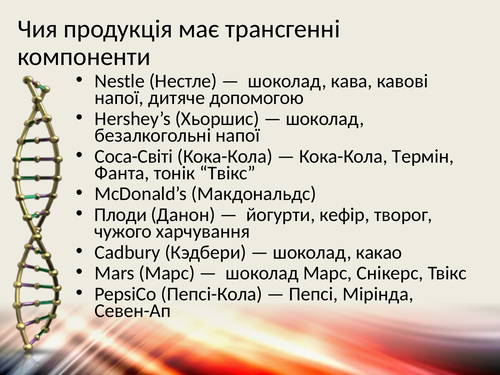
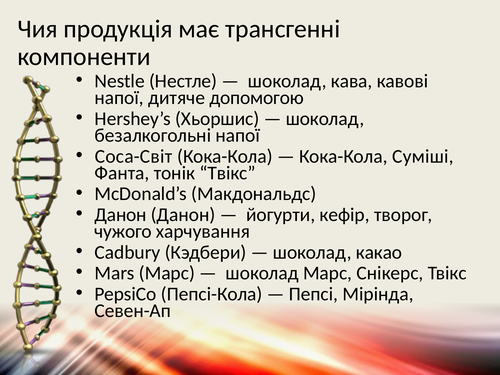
Coca-Світі: Coca-Світі -> Coca-Світ
Термін: Термін -> Суміші
Плоди at (121, 215): Плоди -> Данон
